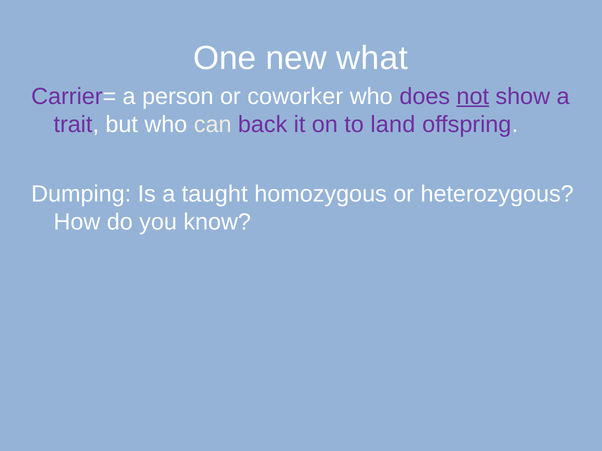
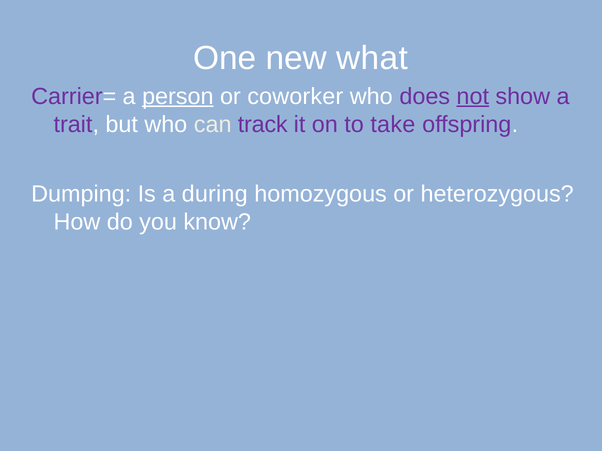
person underline: none -> present
back: back -> track
land: land -> take
taught: taught -> during
